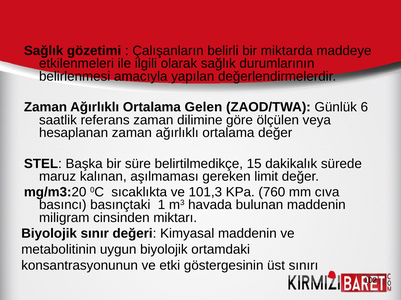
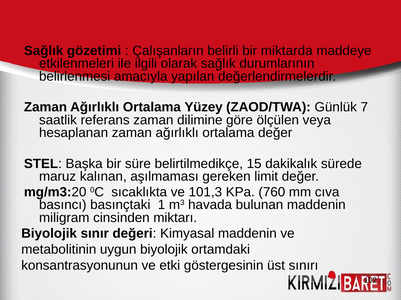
Gelen: Gelen -> Yüzey
6: 6 -> 7
